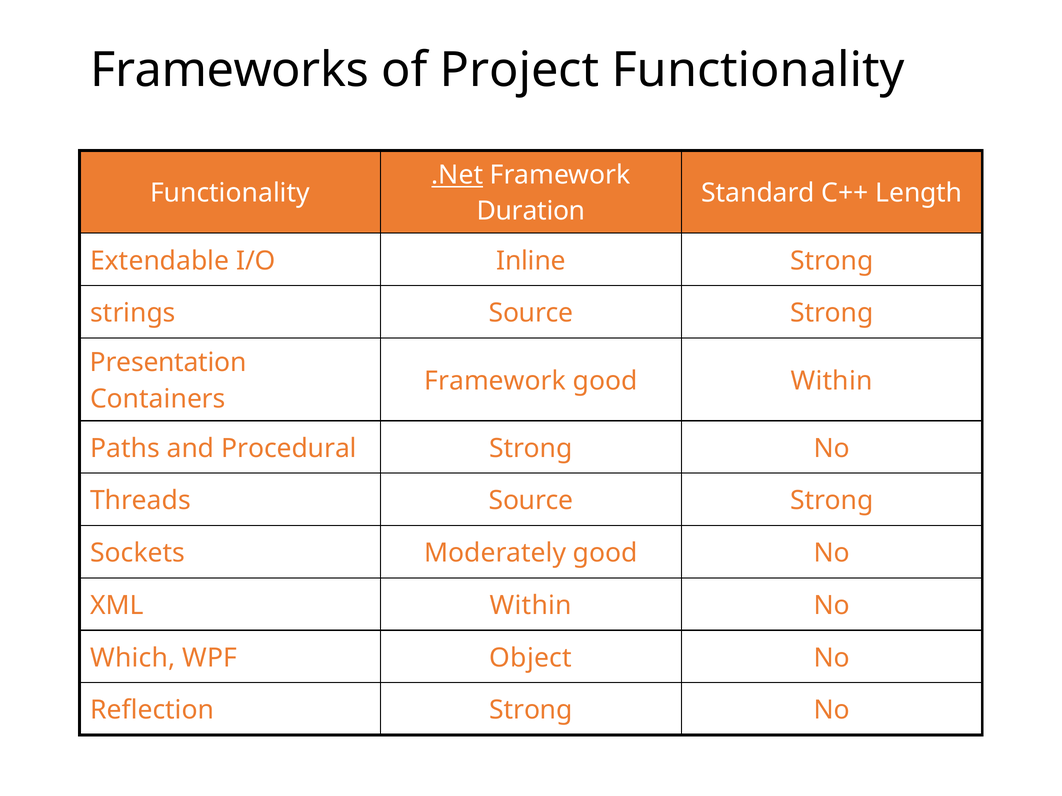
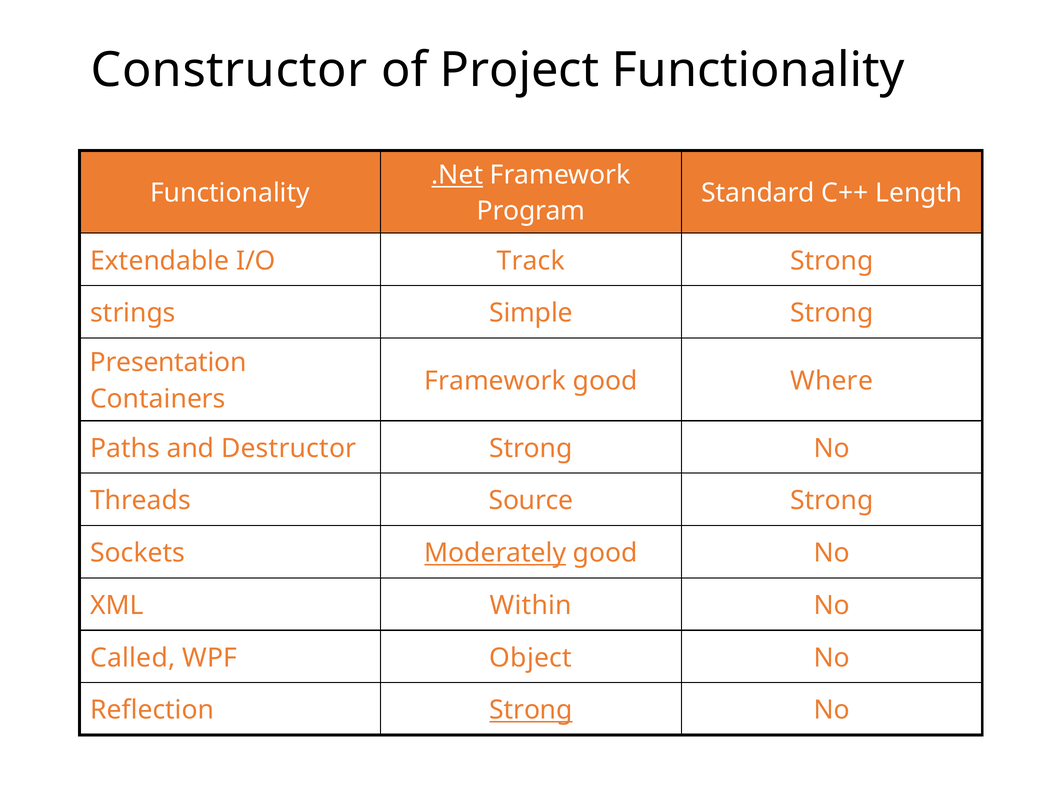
Frameworks: Frameworks -> Constructor
Duration: Duration -> Program
Inline: Inline -> Track
strings Source: Source -> Simple
good Within: Within -> Where
Procedural: Procedural -> Destructor
Moderately underline: none -> present
Which: Which -> Called
Strong at (531, 711) underline: none -> present
